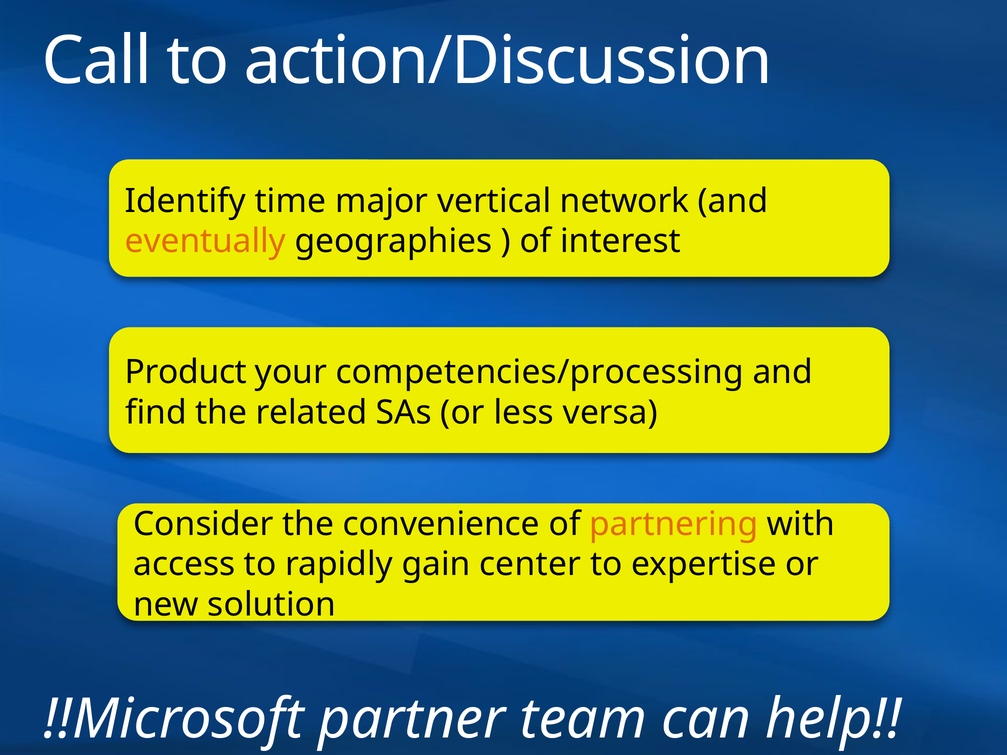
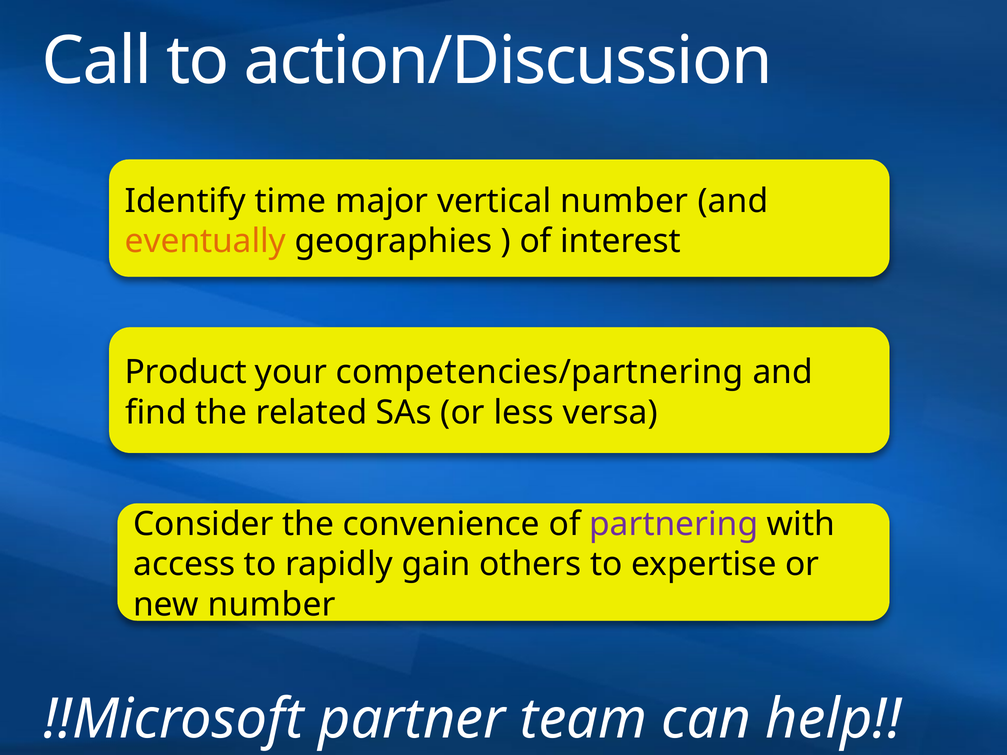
vertical network: network -> number
competencies/processing: competencies/processing -> competencies/partnering
partnering colour: orange -> purple
center: center -> others
new solution: solution -> number
